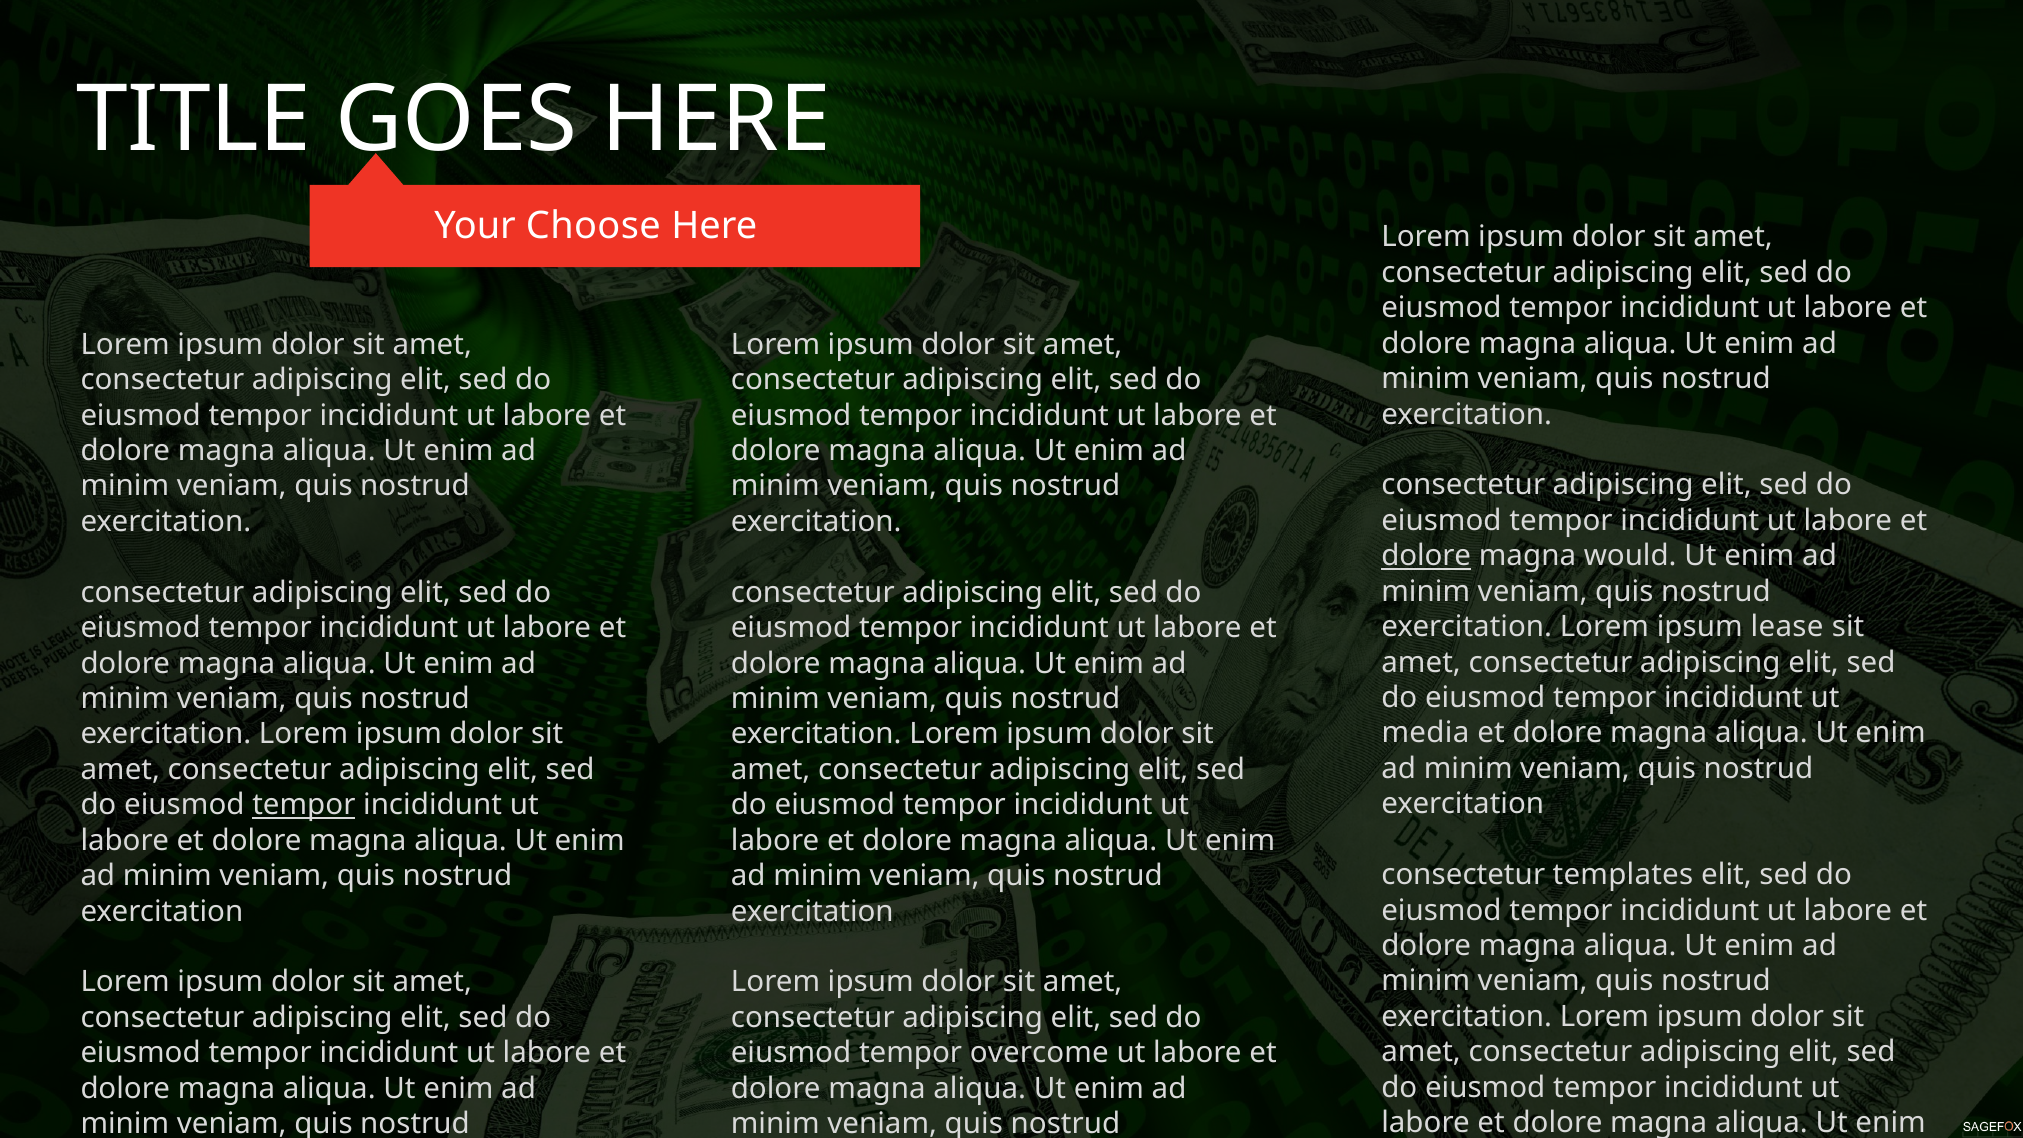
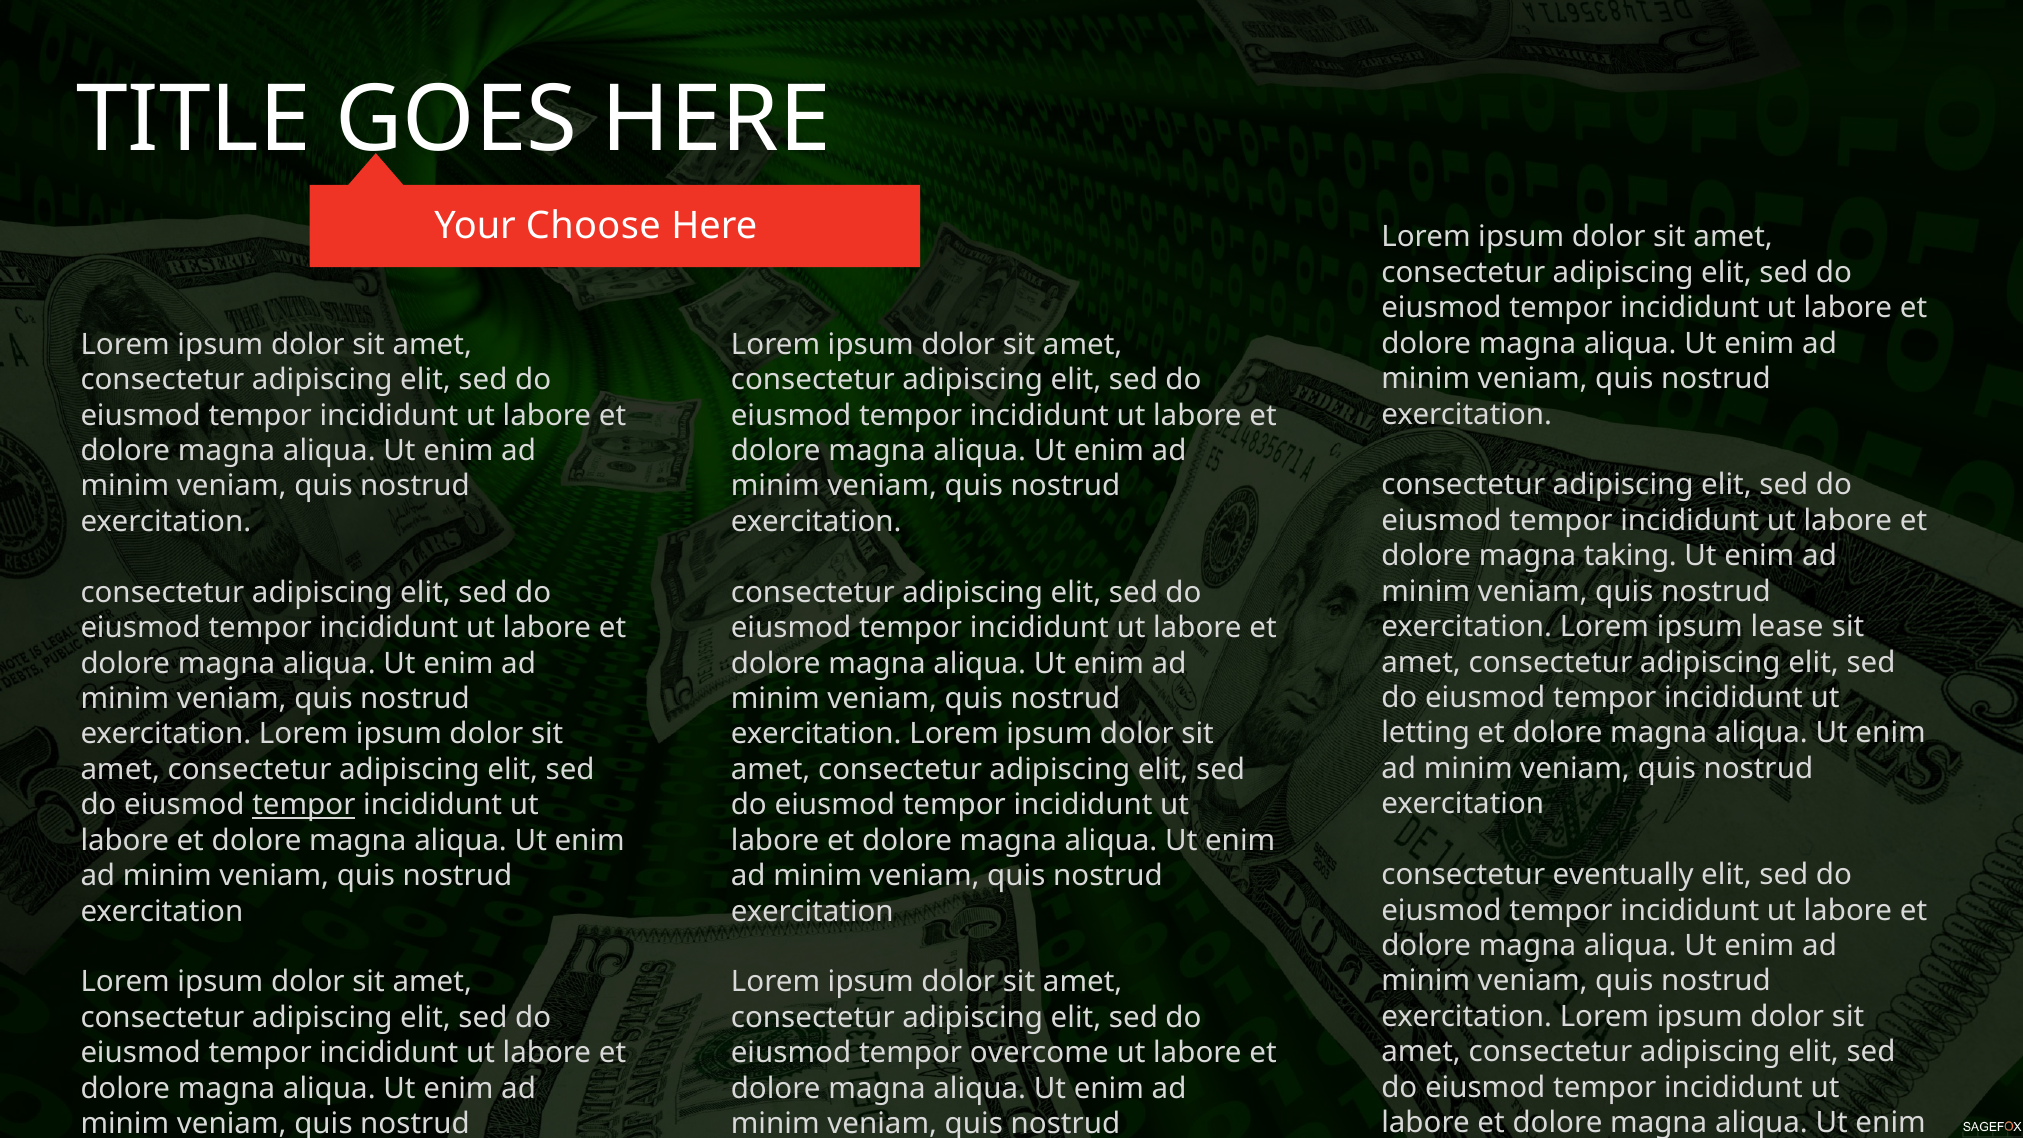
dolore at (1426, 556) underline: present -> none
would: would -> taking
media: media -> letting
templates: templates -> eventually
